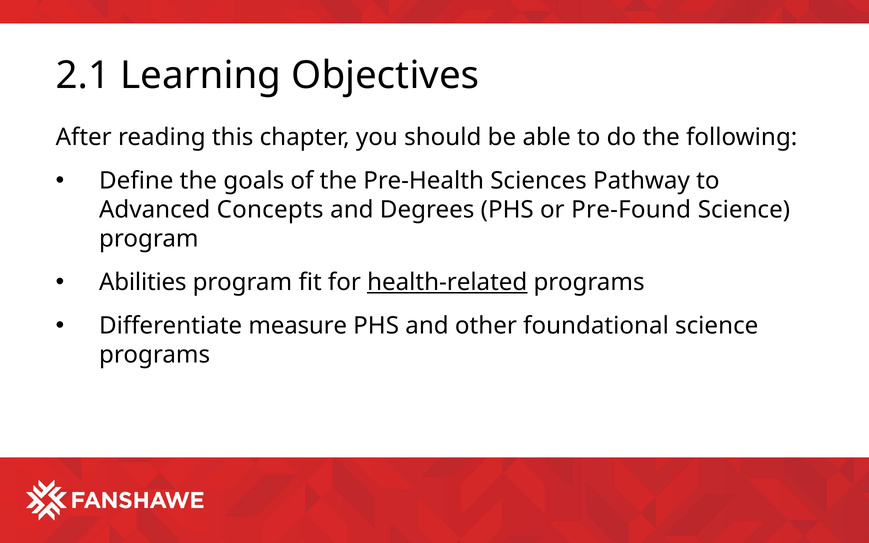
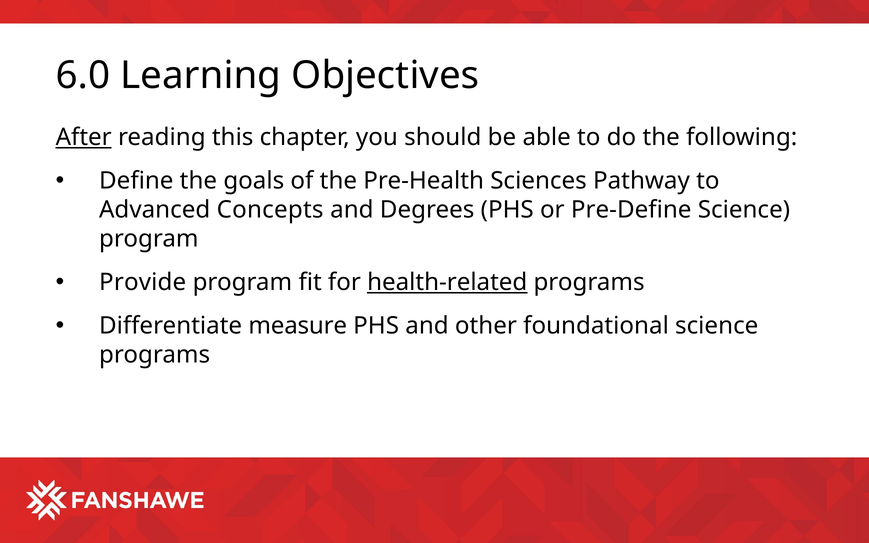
2.1: 2.1 -> 6.0
After underline: none -> present
Pre-Found: Pre-Found -> Pre-Define
Abilities: Abilities -> Provide
